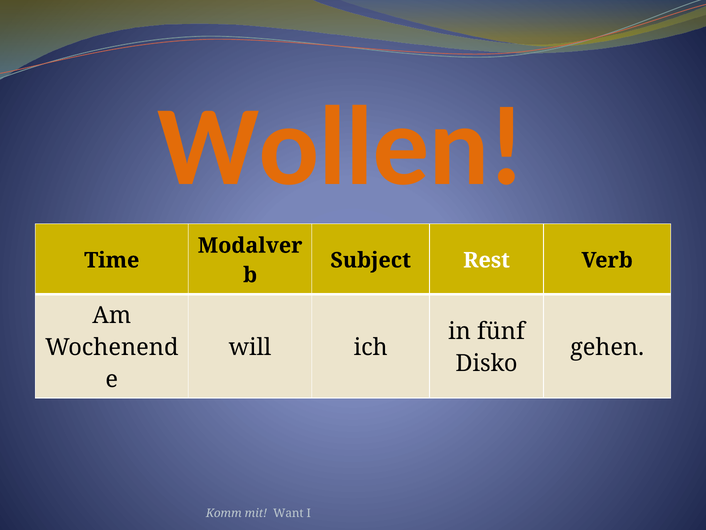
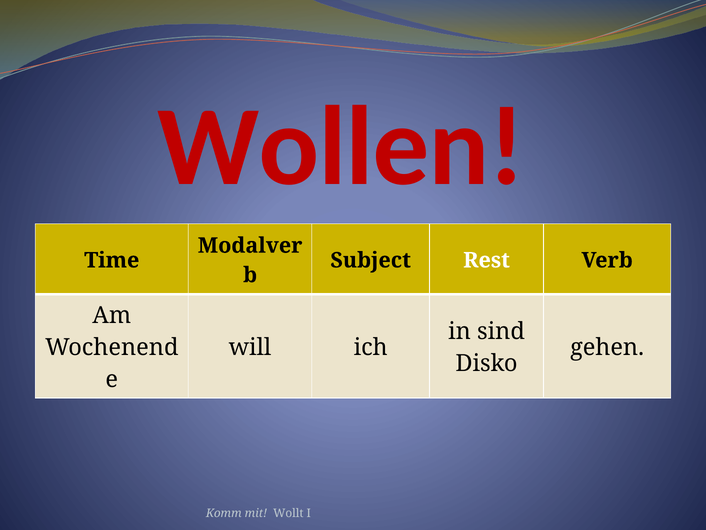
Wollen colour: orange -> red
fünf: fünf -> sind
Want: Want -> Wollt
